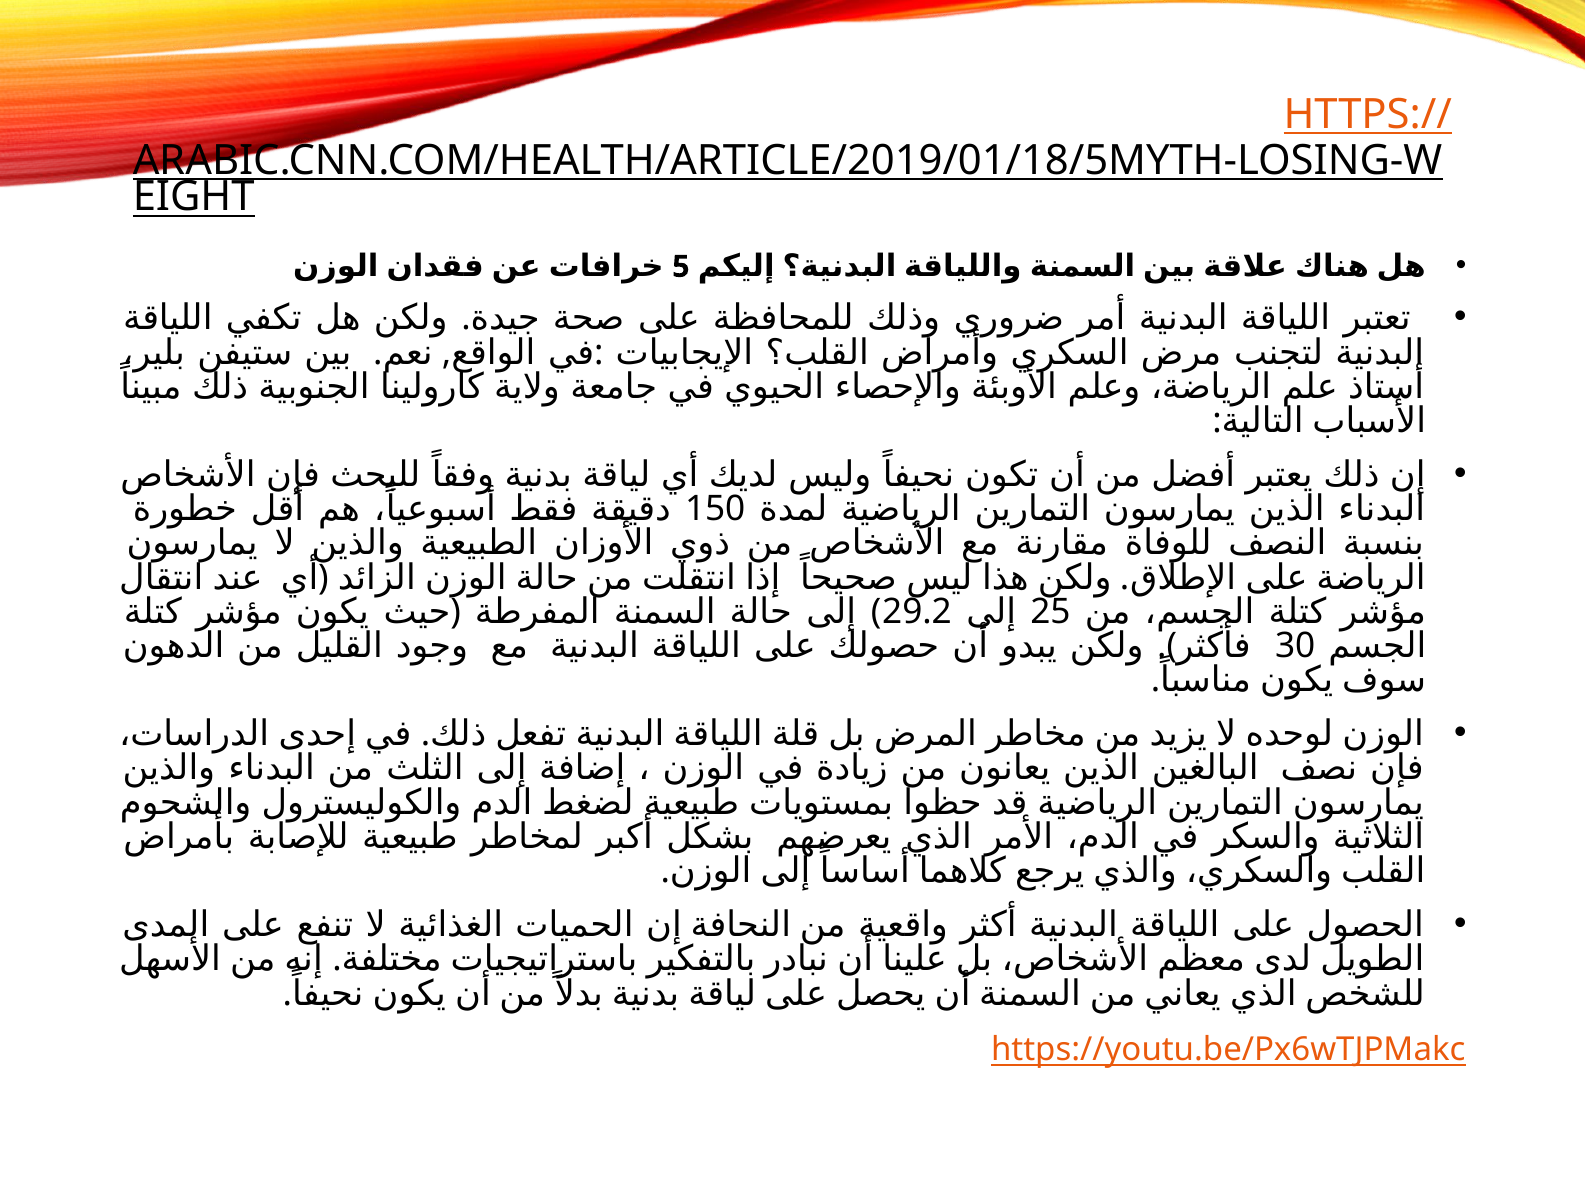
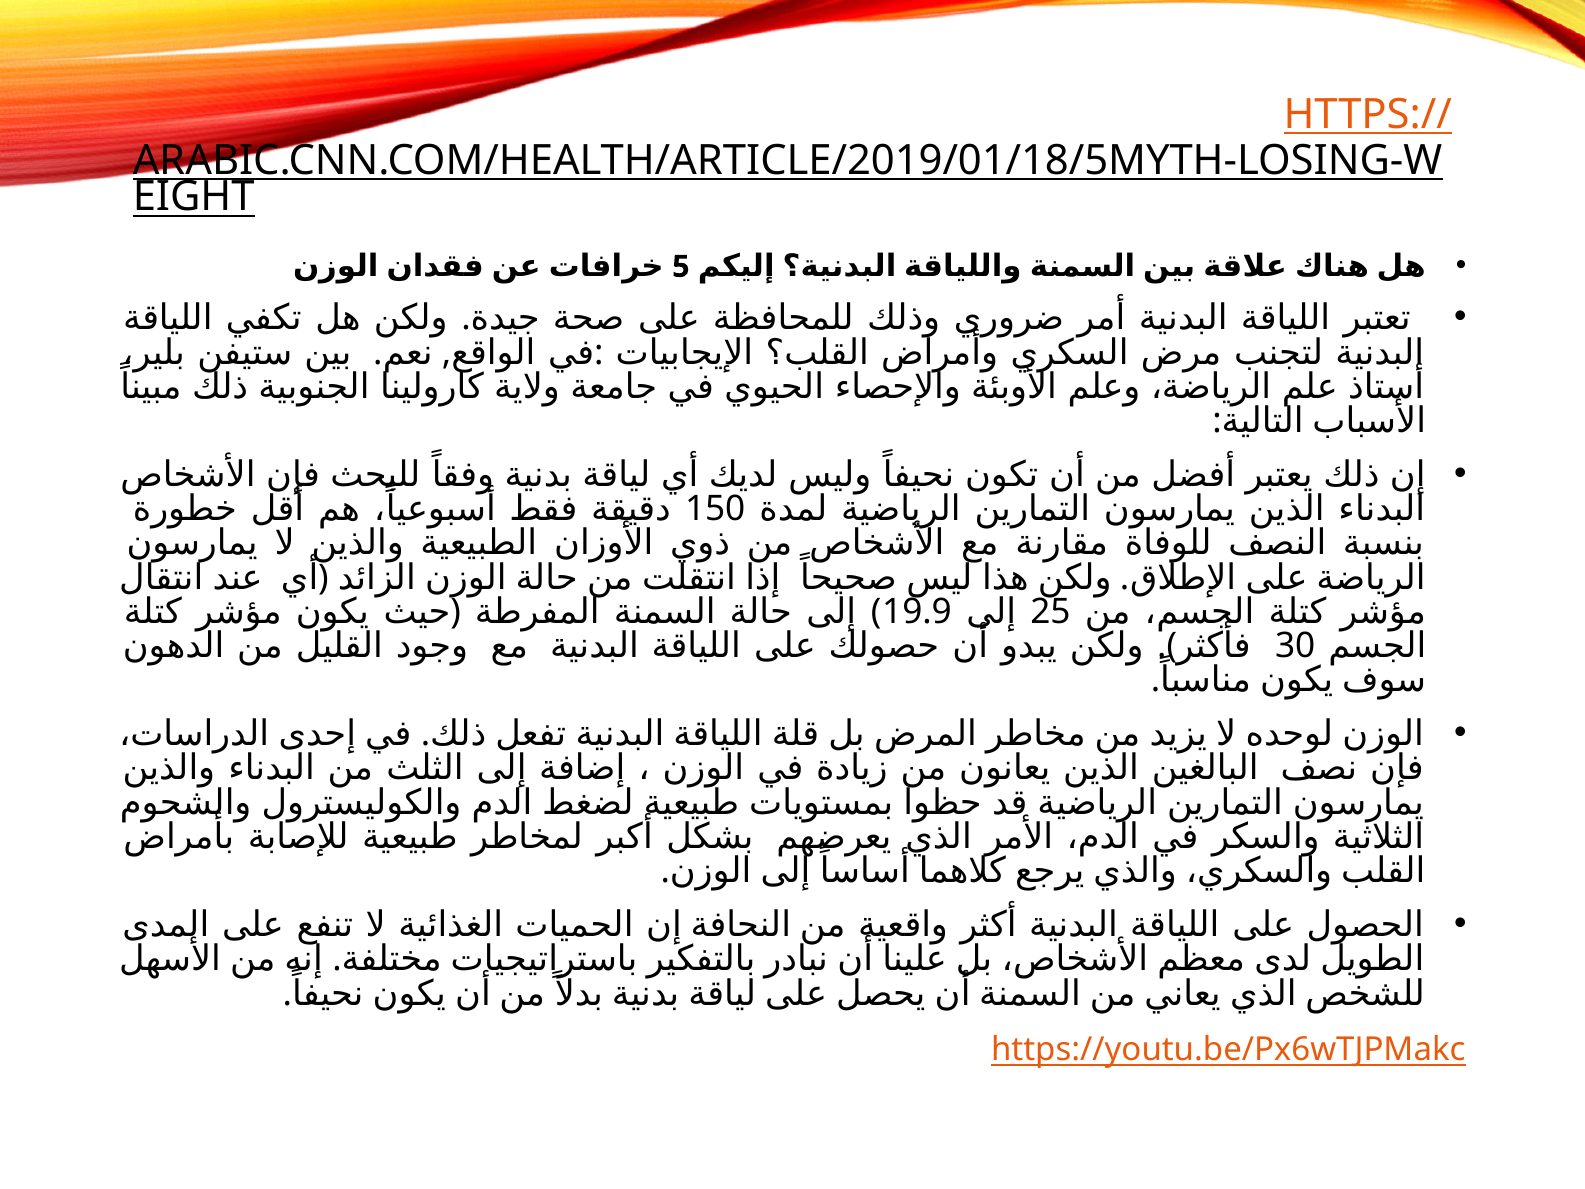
29.2: 29.2 -> 19.9
